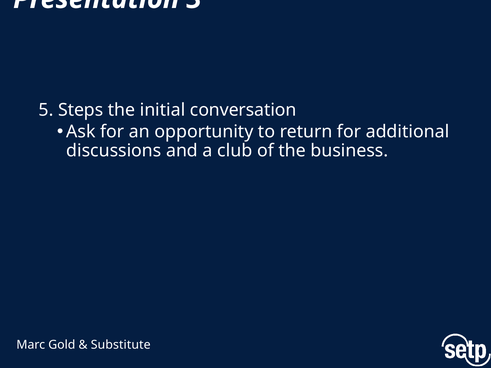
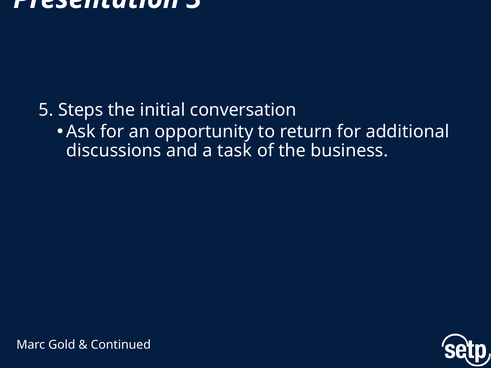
club: club -> task
Substitute: Substitute -> Continued
